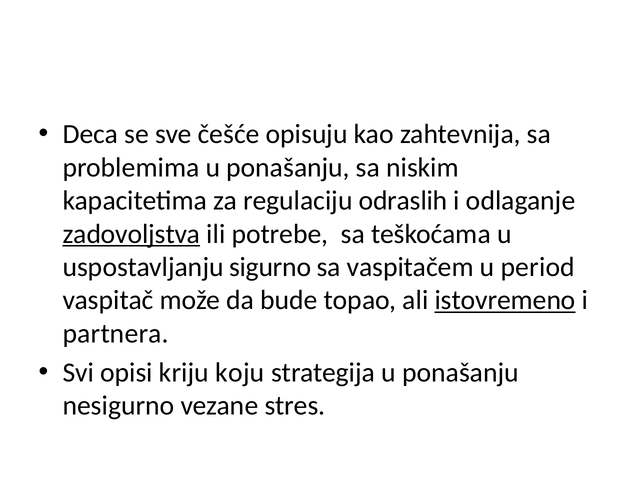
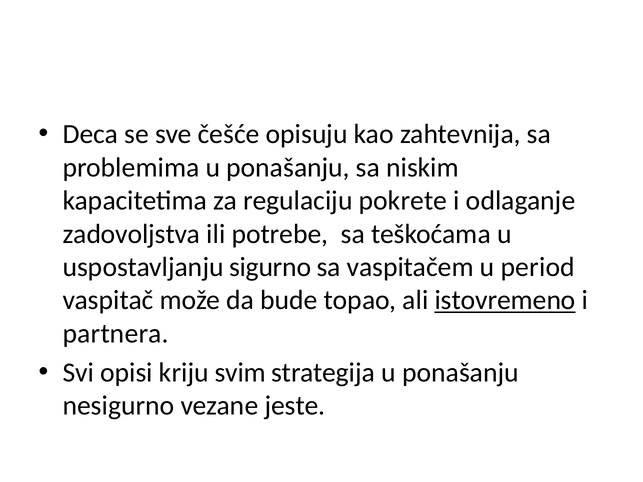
odraslih: odraslih -> pokrete
zadovoljstva underline: present -> none
koju: koju -> svim
stres: stres -> jeste
